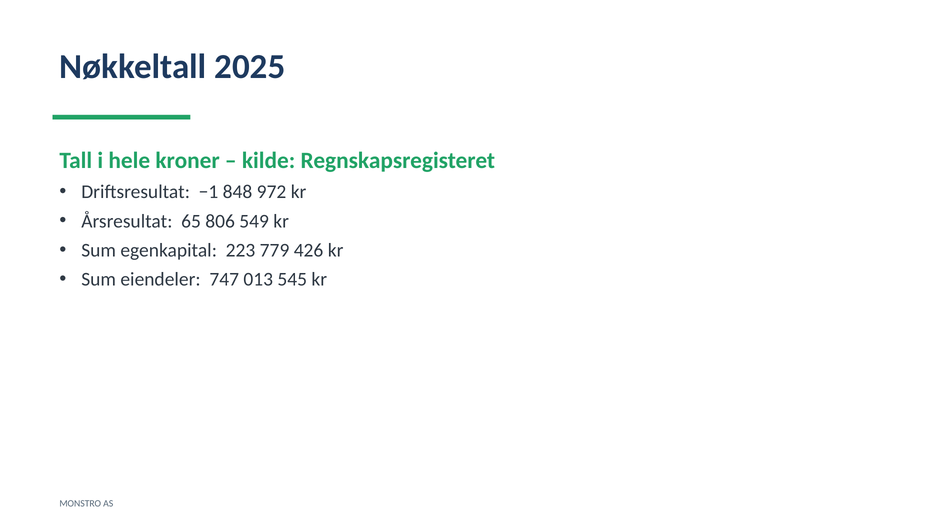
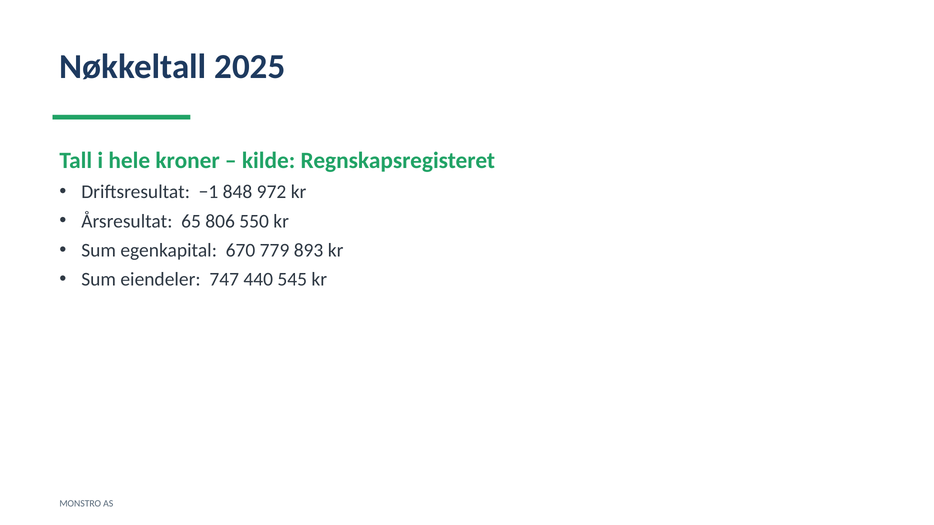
549: 549 -> 550
223: 223 -> 670
426: 426 -> 893
013: 013 -> 440
